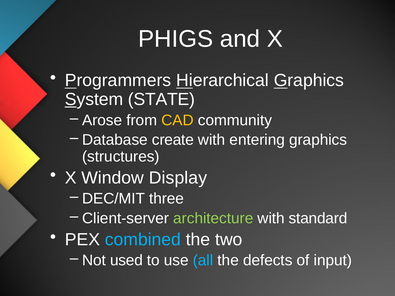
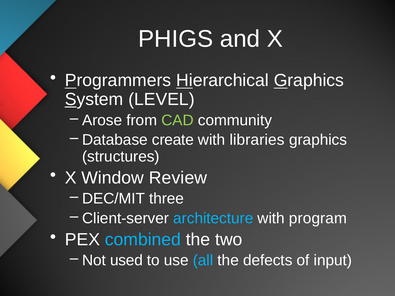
STATE: STATE -> LEVEL
CAD colour: yellow -> light green
entering: entering -> libraries
Display: Display -> Review
architecture colour: light green -> light blue
standard: standard -> program
